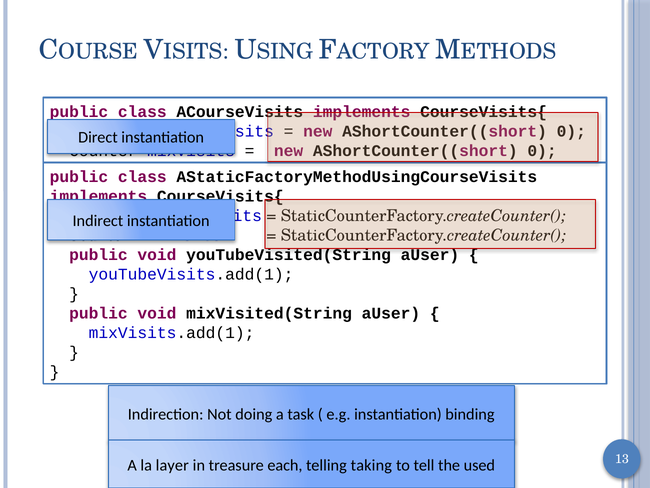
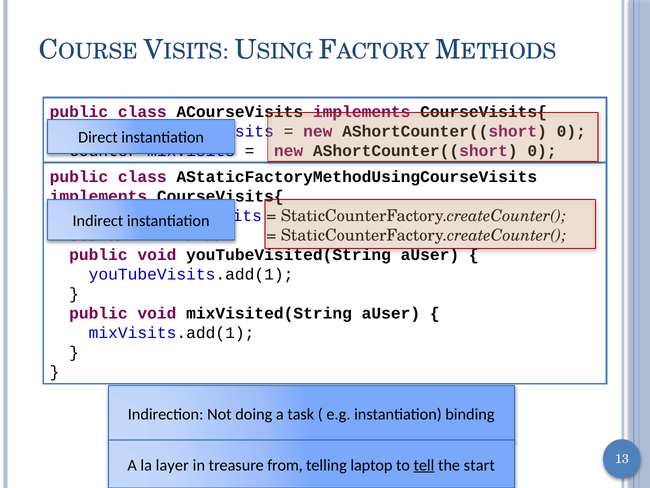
each: each -> from
taking: taking -> laptop
tell underline: none -> present
used: used -> start
